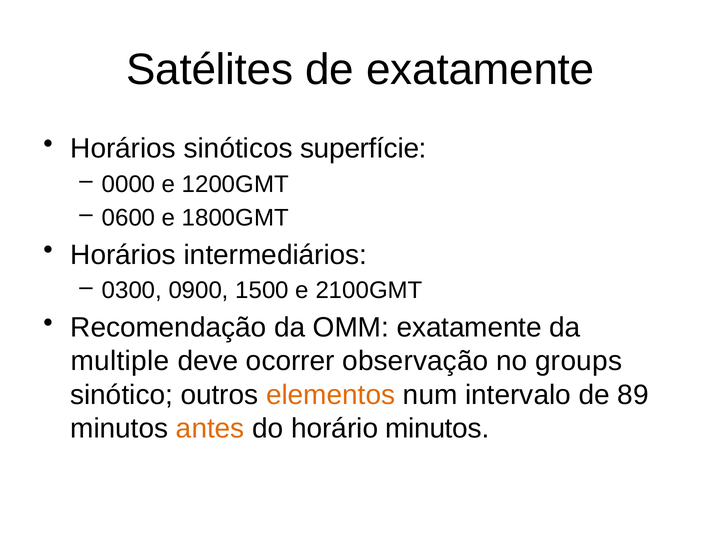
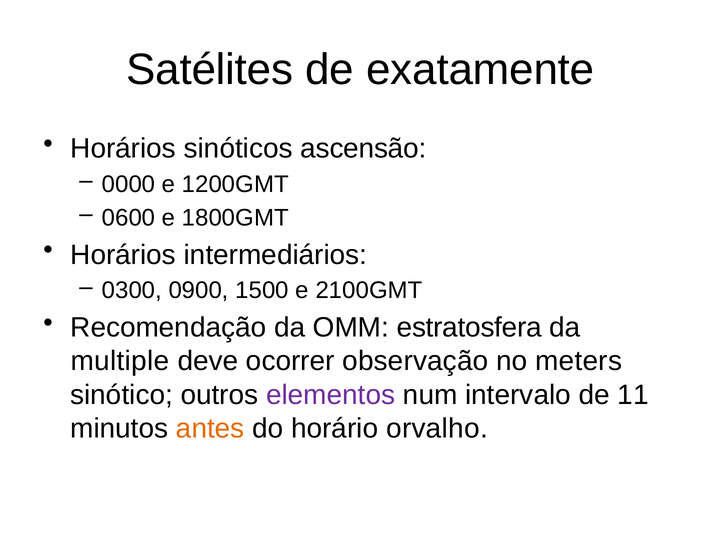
superfície: superfície -> ascensão
OMM exatamente: exatamente -> estratosfera
groups: groups -> meters
elementos colour: orange -> purple
89: 89 -> 11
horário minutos: minutos -> orvalho
